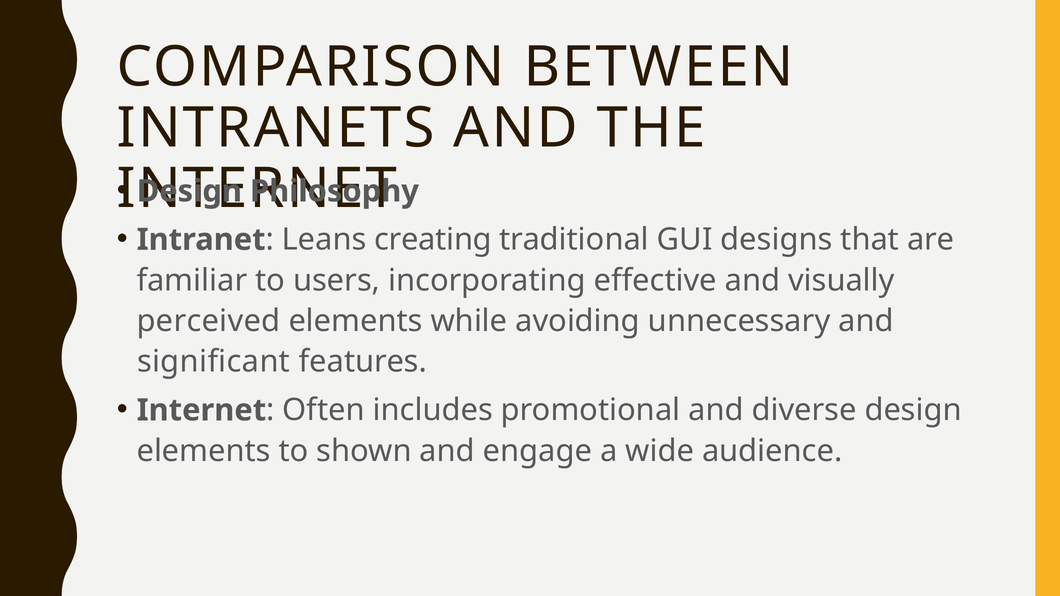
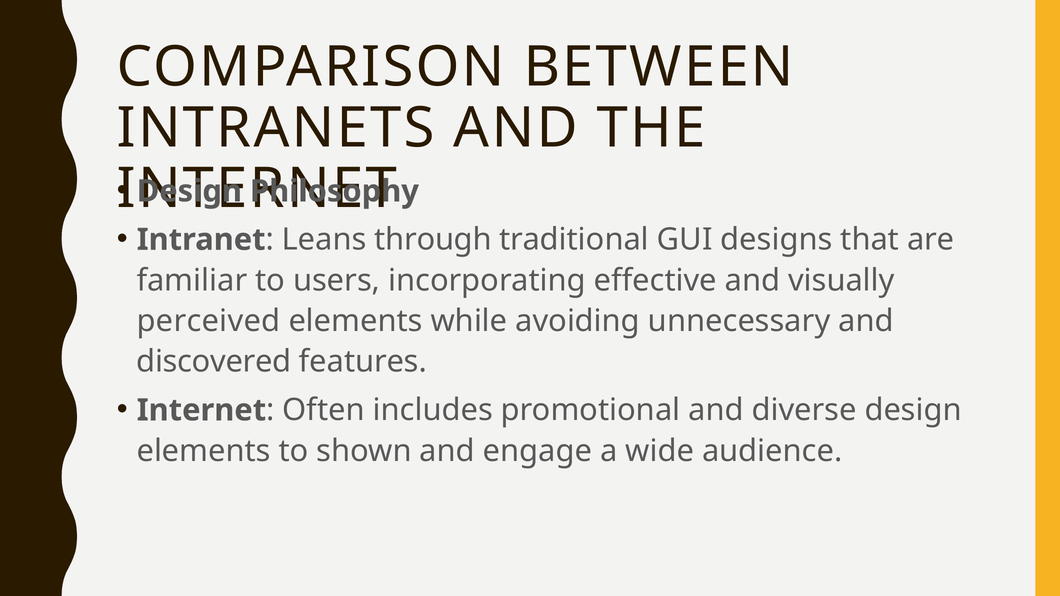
creating: creating -> through
significant: significant -> discovered
